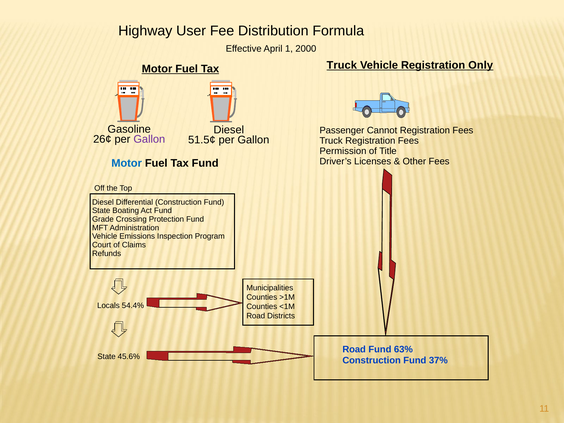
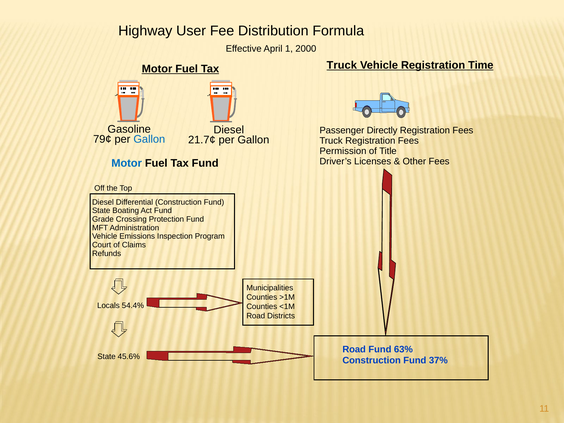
Only: Only -> Time
Cannot: Cannot -> Directly
26¢: 26¢ -> 79¢
Gallon at (149, 139) colour: purple -> blue
51.5¢: 51.5¢ -> 21.7¢
